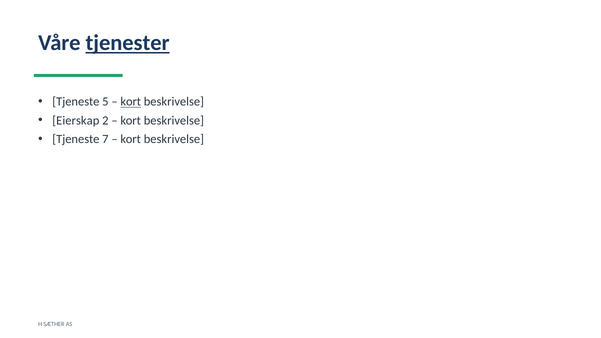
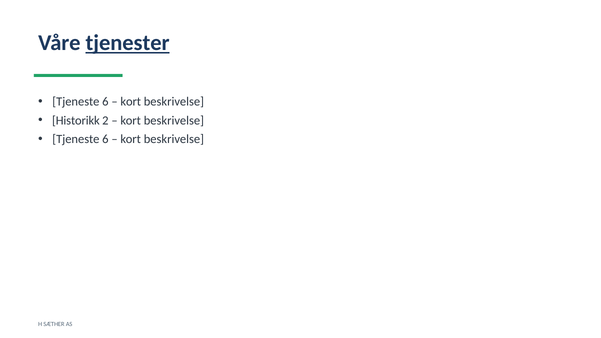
5 at (105, 102): 5 -> 6
kort at (131, 102) underline: present -> none
Eierskap: Eierskap -> Historikk
7 at (105, 139): 7 -> 6
